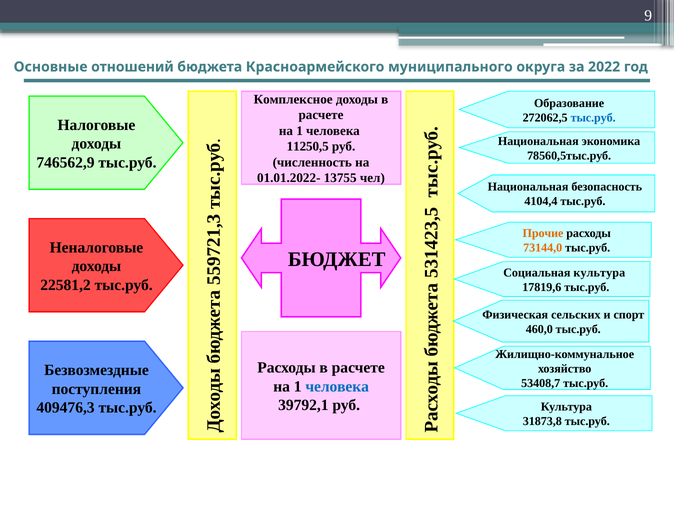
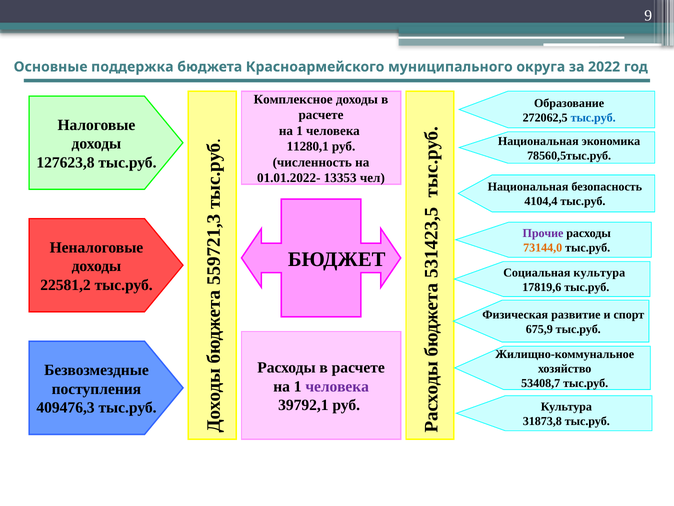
отношений: отношений -> поддержка
11250,5: 11250,5 -> 11280,1
746562,9: 746562,9 -> 127623,8
13755: 13755 -> 13353
Прочие colour: orange -> purple
сельских: сельских -> развитие
460,0: 460,0 -> 675,9
человека at (337, 386) colour: blue -> purple
